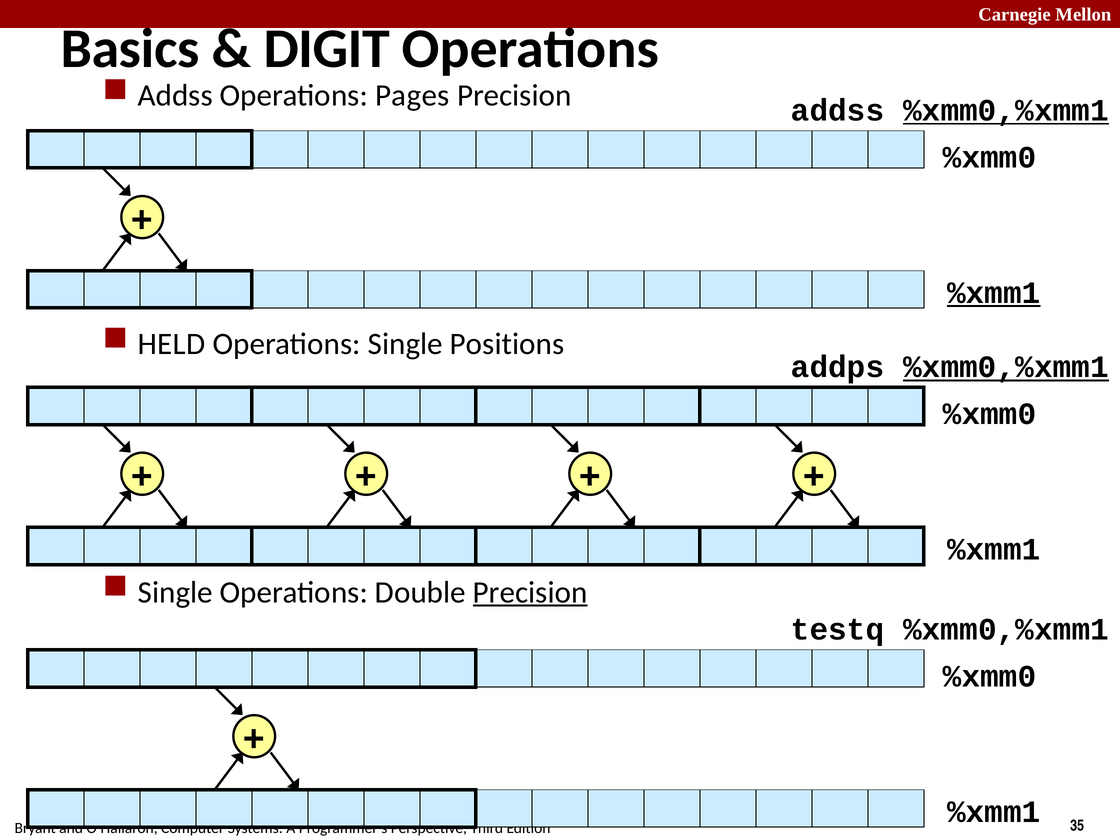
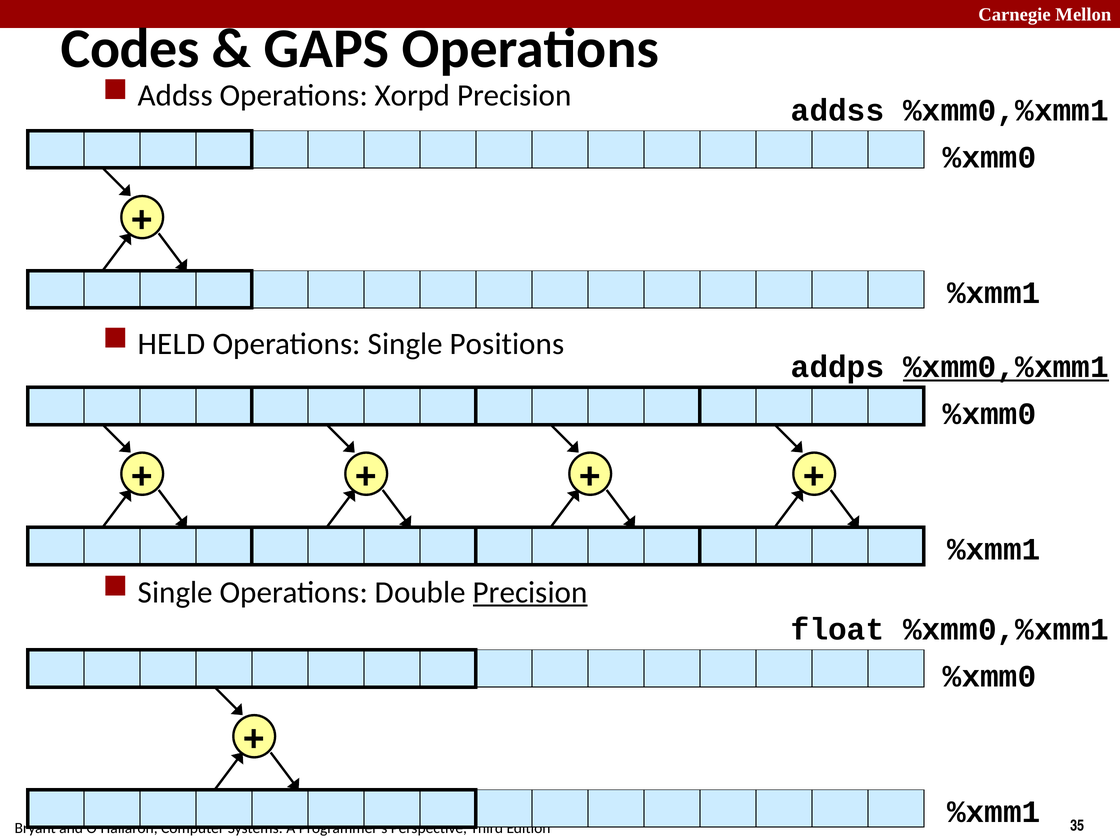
Basics: Basics -> Codes
DIGIT: DIGIT -> GAPS
Pages: Pages -> Xorpd
%xmm0,%xmm1 at (1006, 110) underline: present -> none
%xmm1 at (994, 293) underline: present -> none
testq: testq -> float
